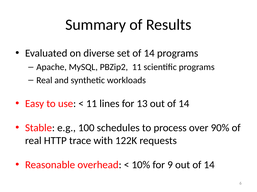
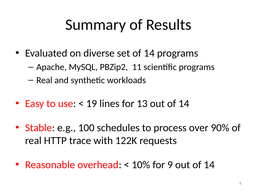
11 at (92, 104): 11 -> 19
